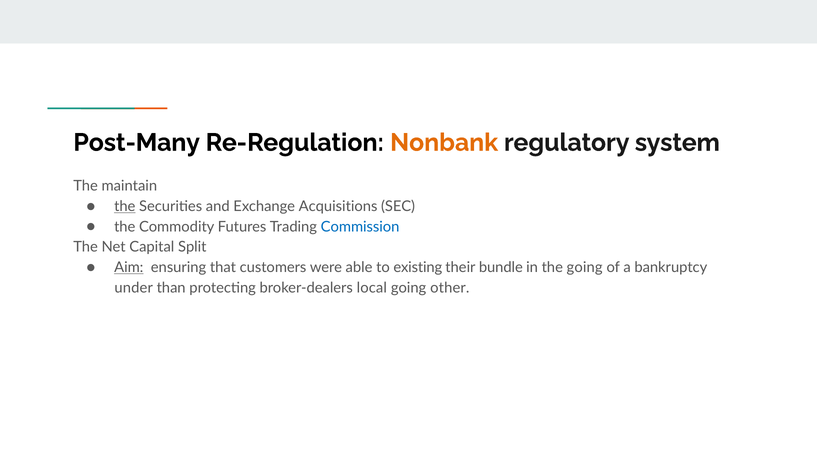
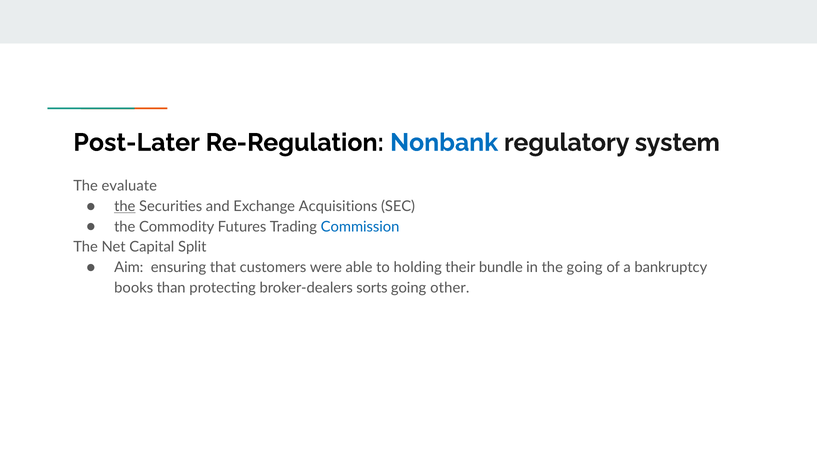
Post-Many: Post-Many -> Post-Later
Nonbank colour: orange -> blue
maintain: maintain -> evaluate
Aim underline: present -> none
existing: existing -> holding
under: under -> books
local: local -> sorts
